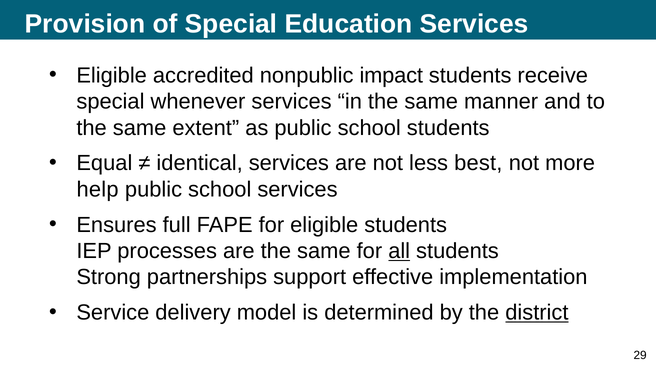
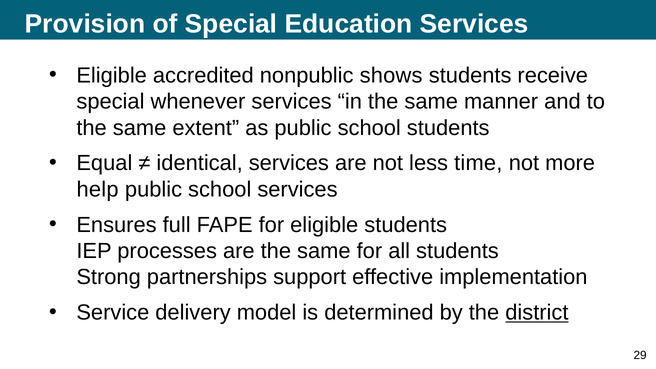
impact: impact -> shows
best: best -> time
all underline: present -> none
